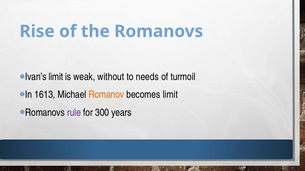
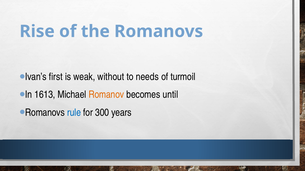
Ivan’s limit: limit -> first
becomes limit: limit -> until
rule colour: purple -> blue
